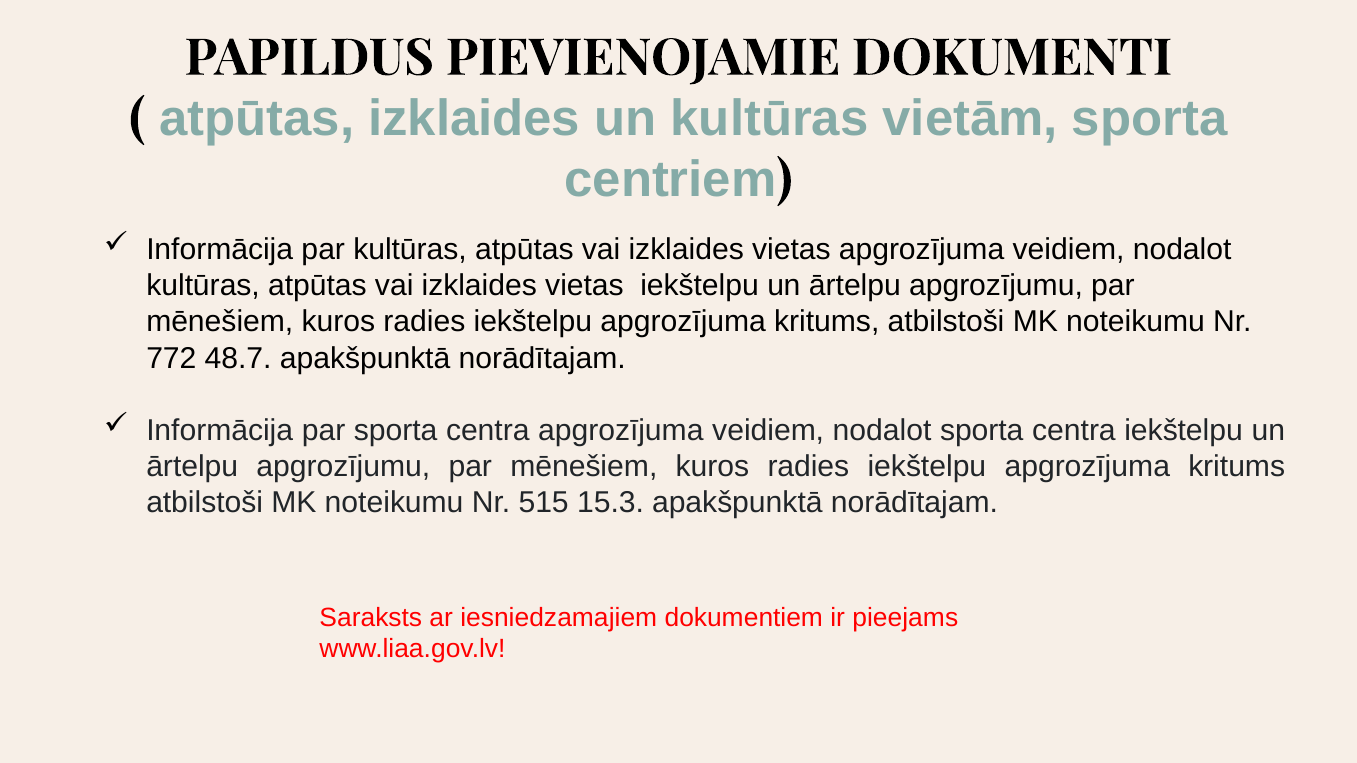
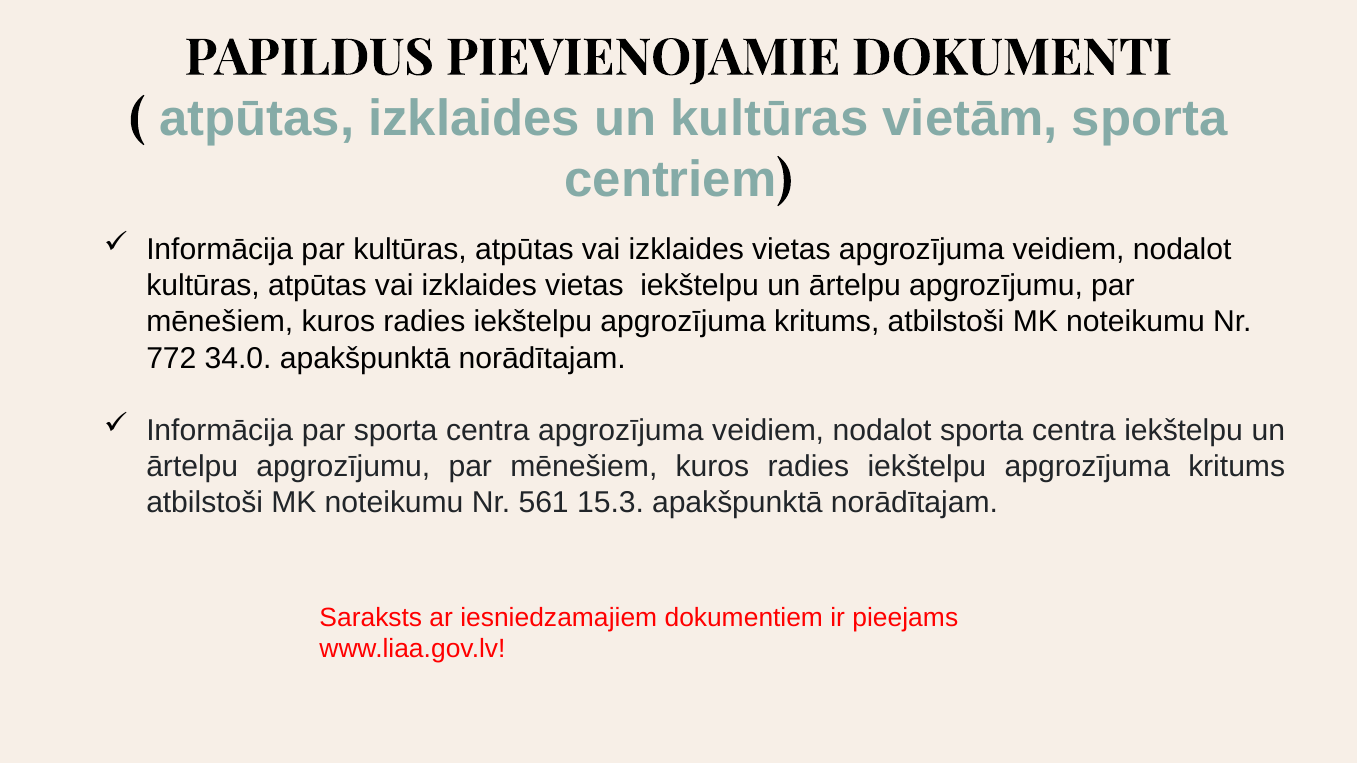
48.7: 48.7 -> 34.0
515: 515 -> 561
